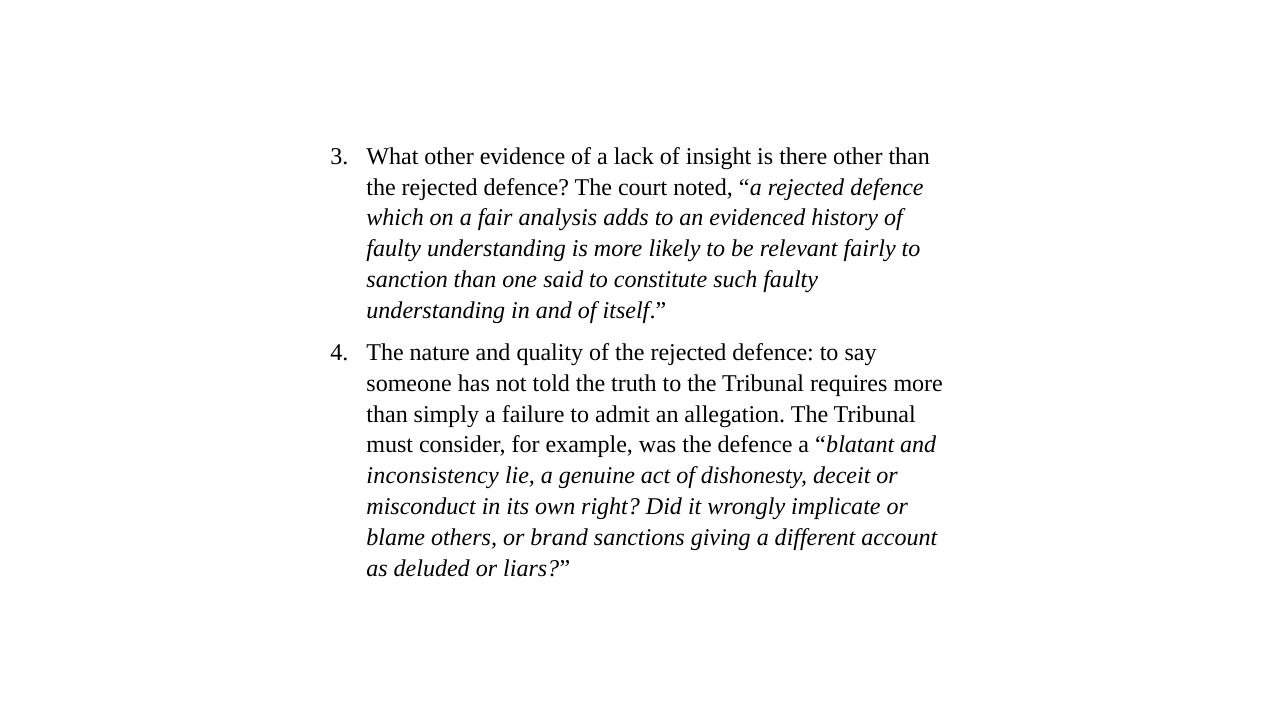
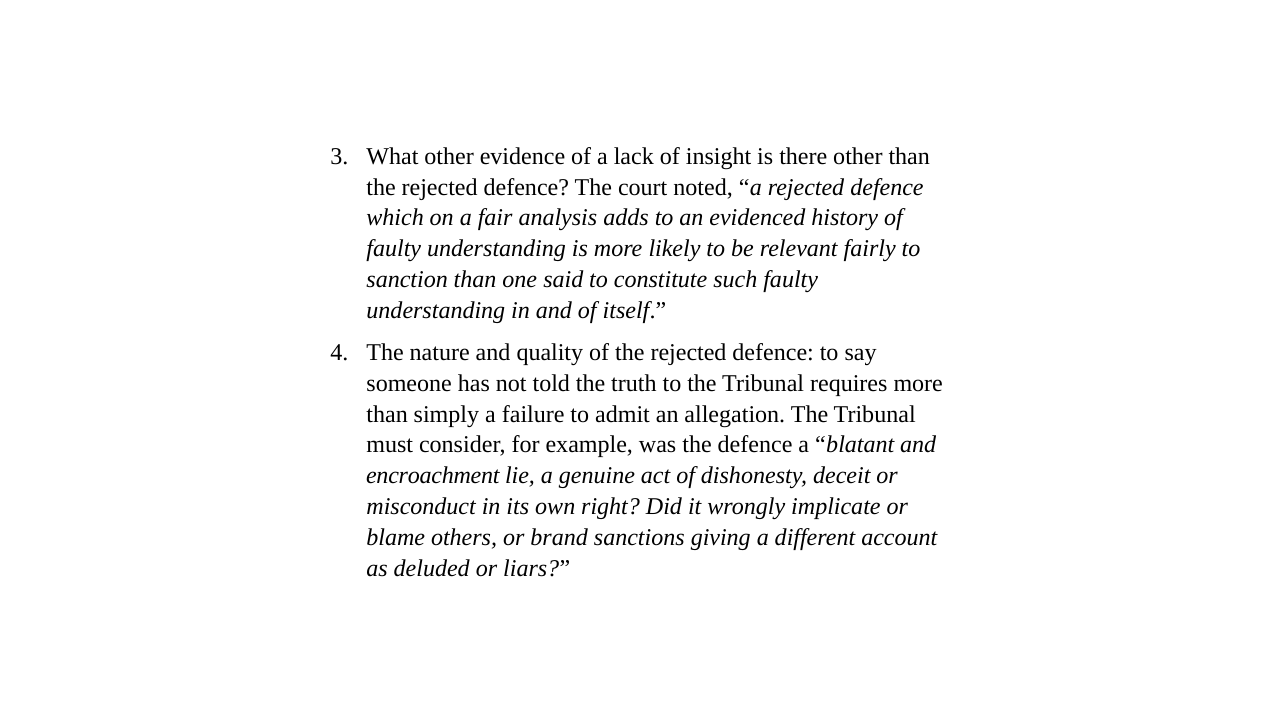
inconsistency: inconsistency -> encroachment
